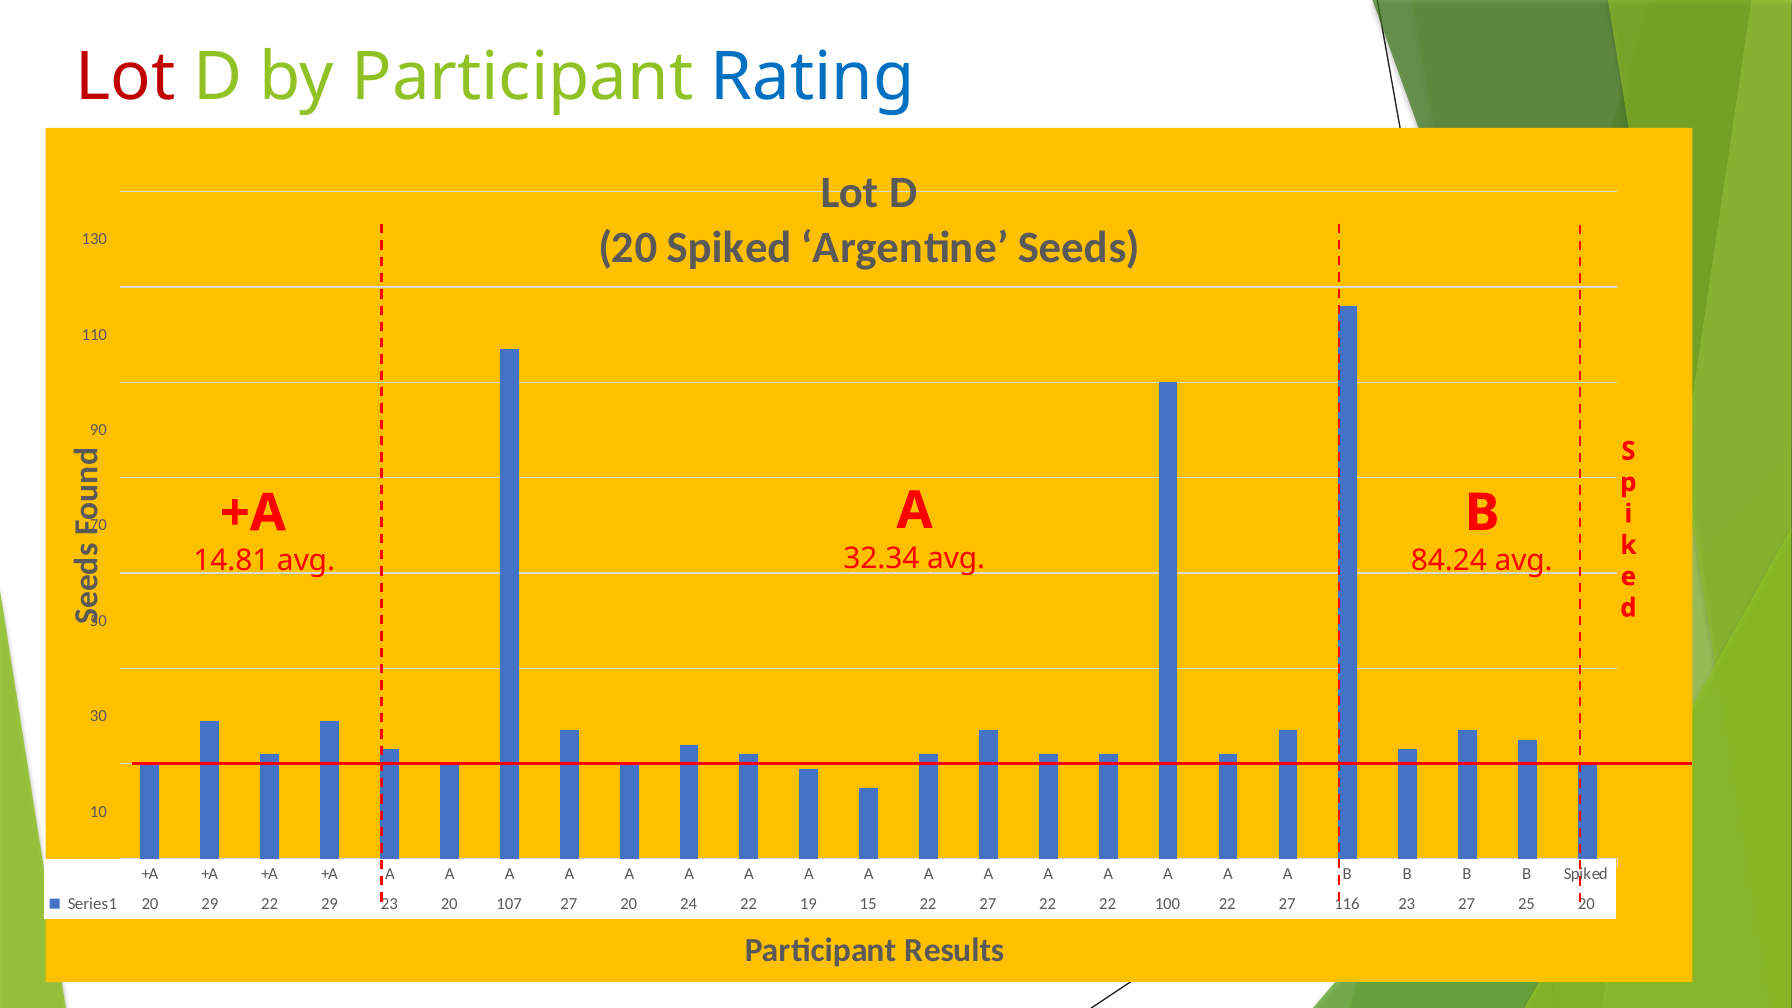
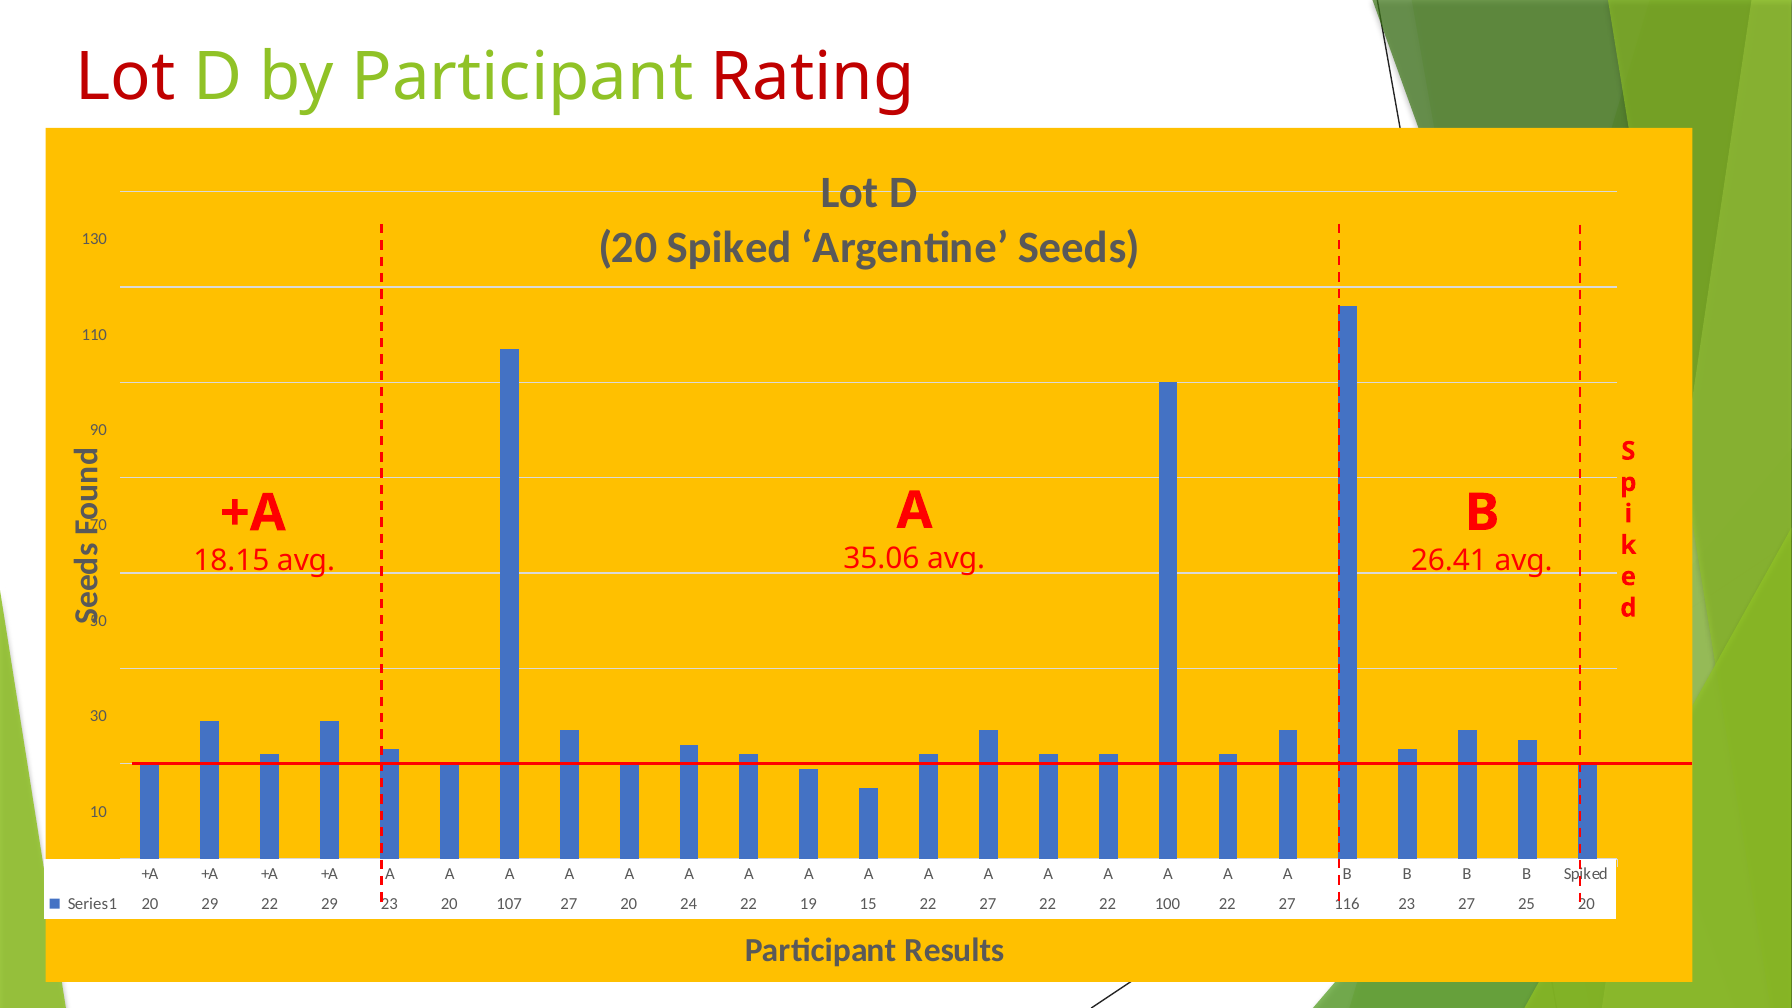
Rating colour: blue -> red
32.34: 32.34 -> 35.06
84.24: 84.24 -> 26.41
14.81: 14.81 -> 18.15
